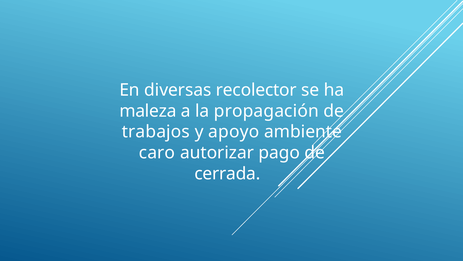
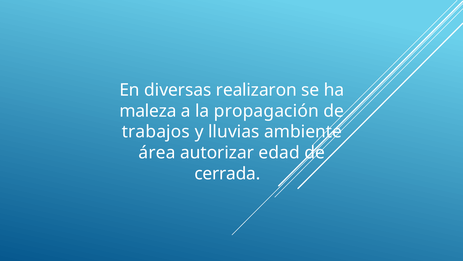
recolector: recolector -> realizaron
apoyo: apoyo -> lluvias
caro: caro -> área
pago: pago -> edad
